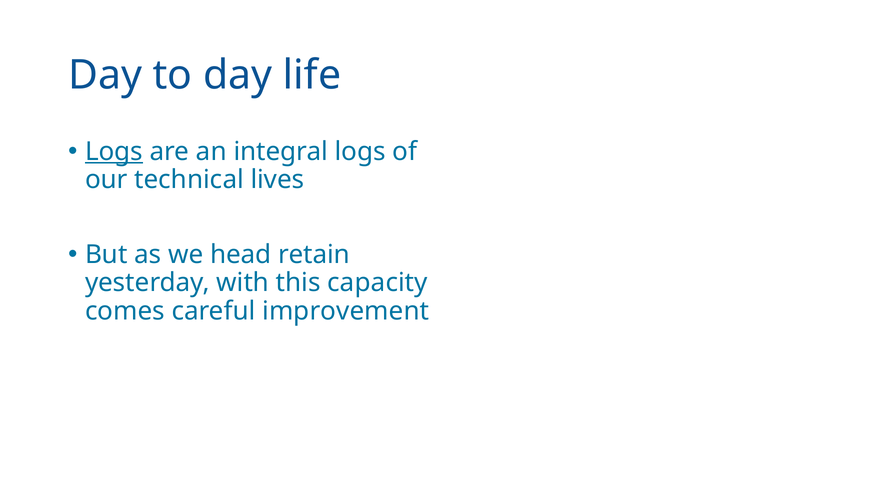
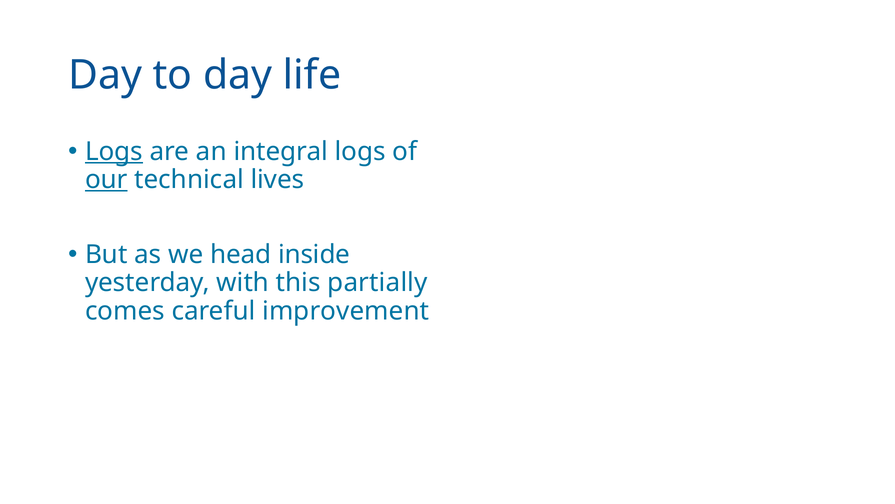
our underline: none -> present
retain: retain -> inside
capacity: capacity -> partially
